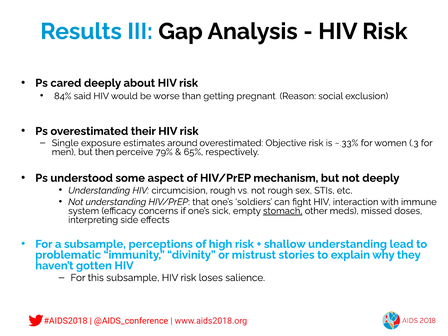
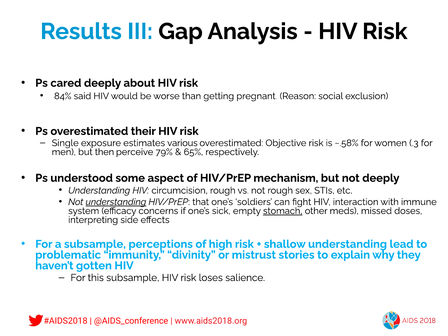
around: around -> various
~.33%: ~.33% -> ~.58%
understanding at (116, 202) underline: none -> present
